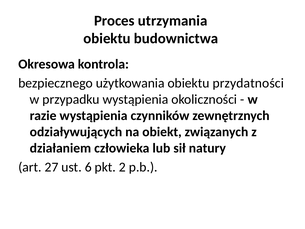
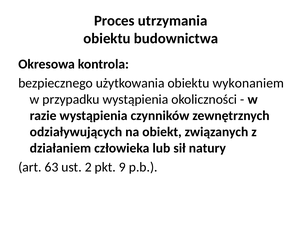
przydatności: przydatności -> wykonaniem
27: 27 -> 63
6: 6 -> 2
2: 2 -> 9
